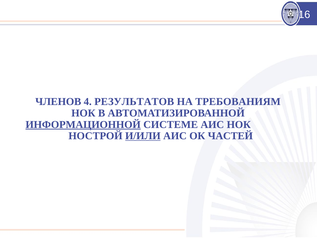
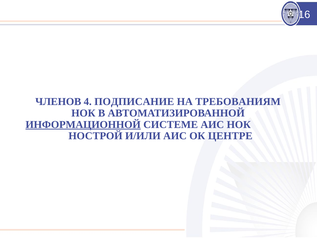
РЕЗУЛЬТАТОВ: РЕЗУЛЬТАТОВ -> ПОДПИСАНИЕ
И/ИЛИ underline: present -> none
ЧАСТЕЙ: ЧАСТЕЙ -> ЦЕНТРЕ
